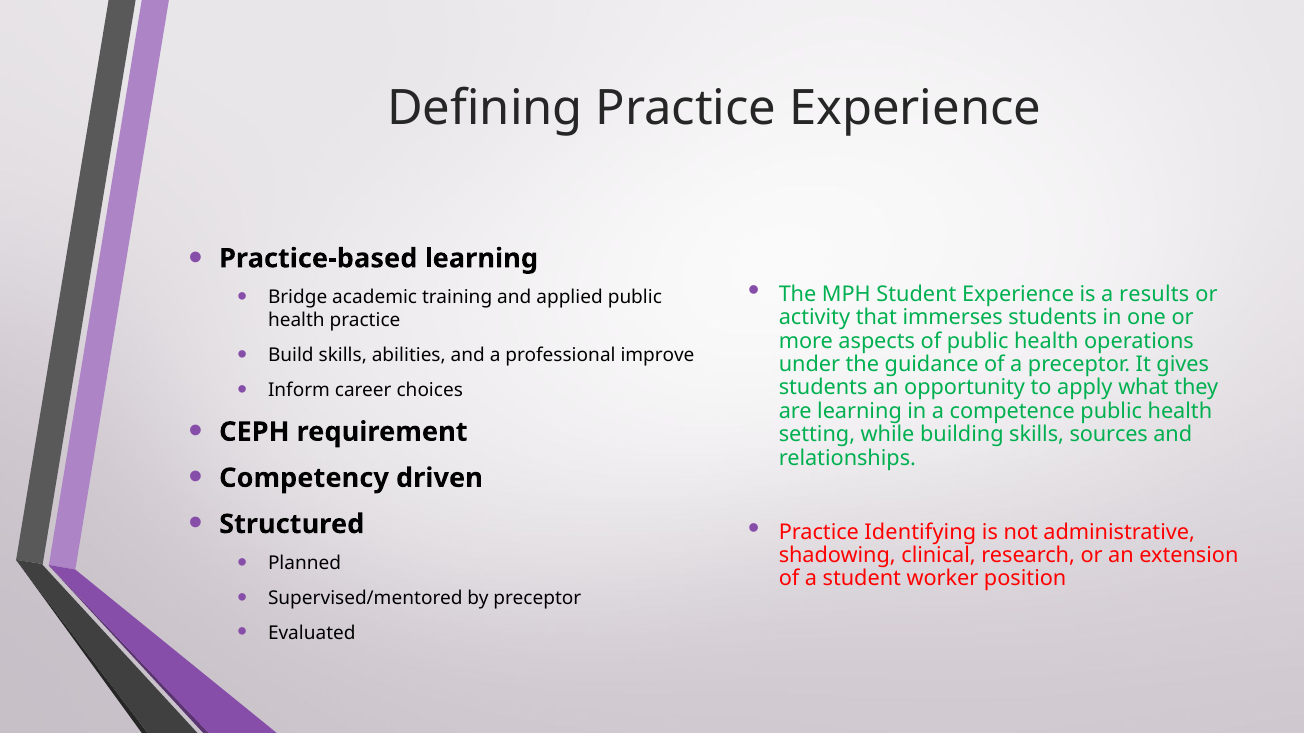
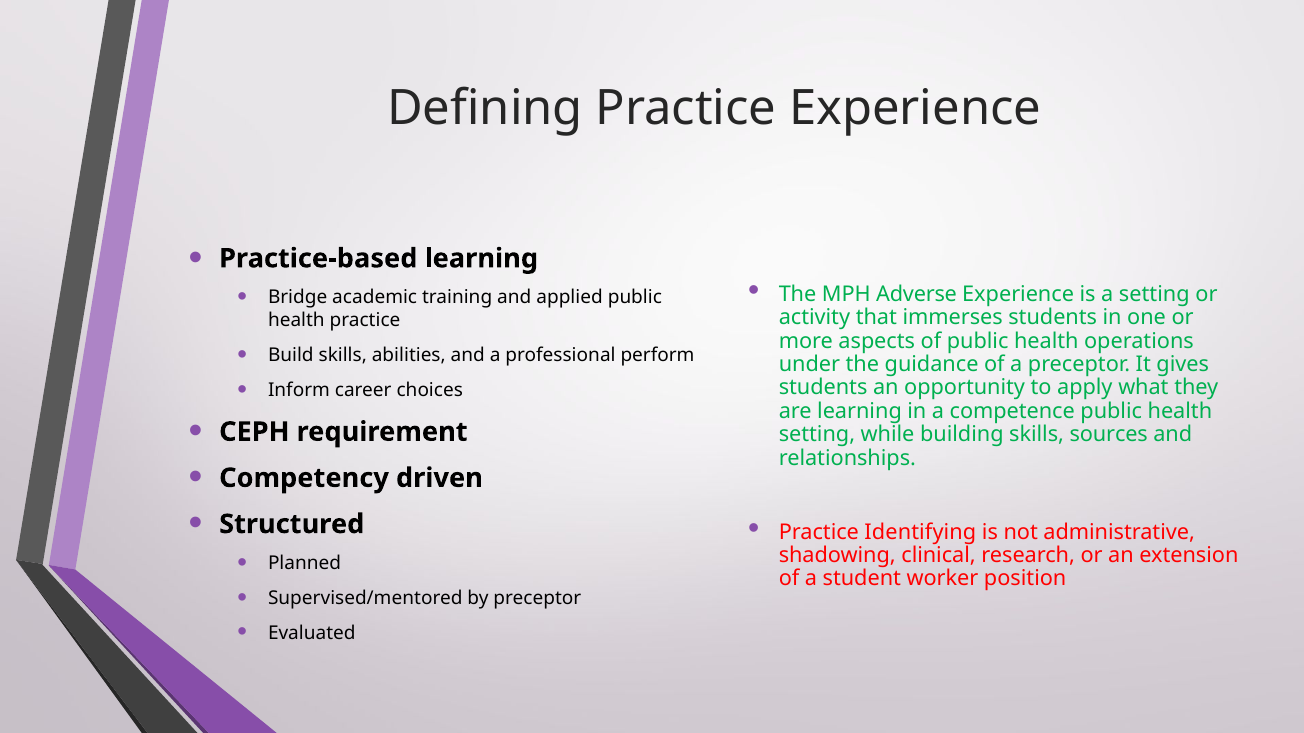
MPH Student: Student -> Adverse
a results: results -> setting
improve: improve -> perform
